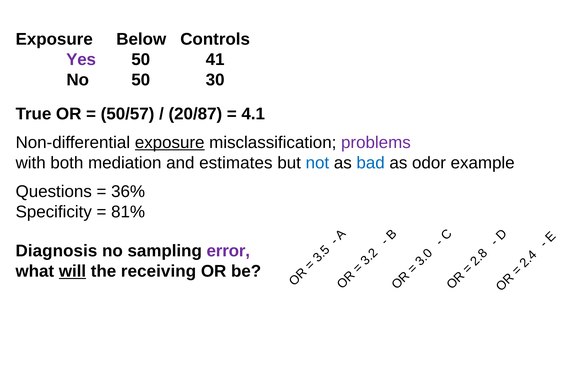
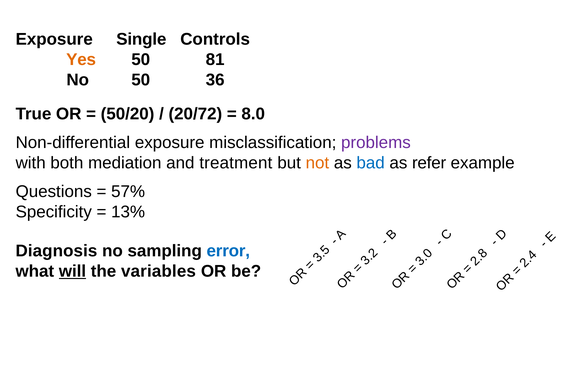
Below: Below -> Single
Yes colour: purple -> orange
41: 41 -> 81
30: 30 -> 36
50/57: 50/57 -> 50/20
20/87: 20/87 -> 20/72
4.1: 4.1 -> 8.0
exposure at (170, 143) underline: present -> none
estimates: estimates -> treatment
not colour: blue -> orange
odor: odor -> refer
36%: 36% -> 57%
81%: 81% -> 13%
error colour: purple -> blue
receiving: receiving -> variables
